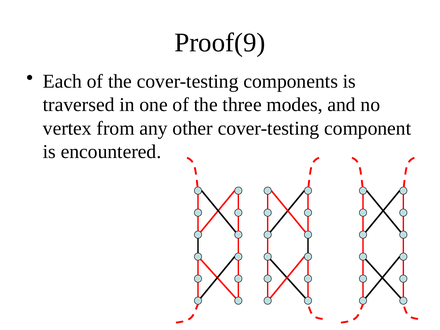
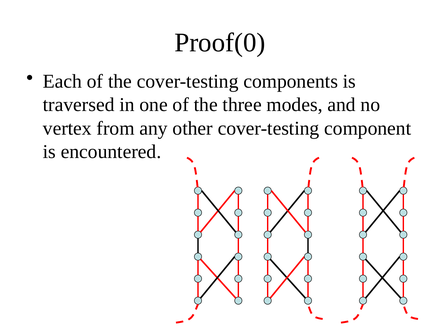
Proof(9: Proof(9 -> Proof(0
